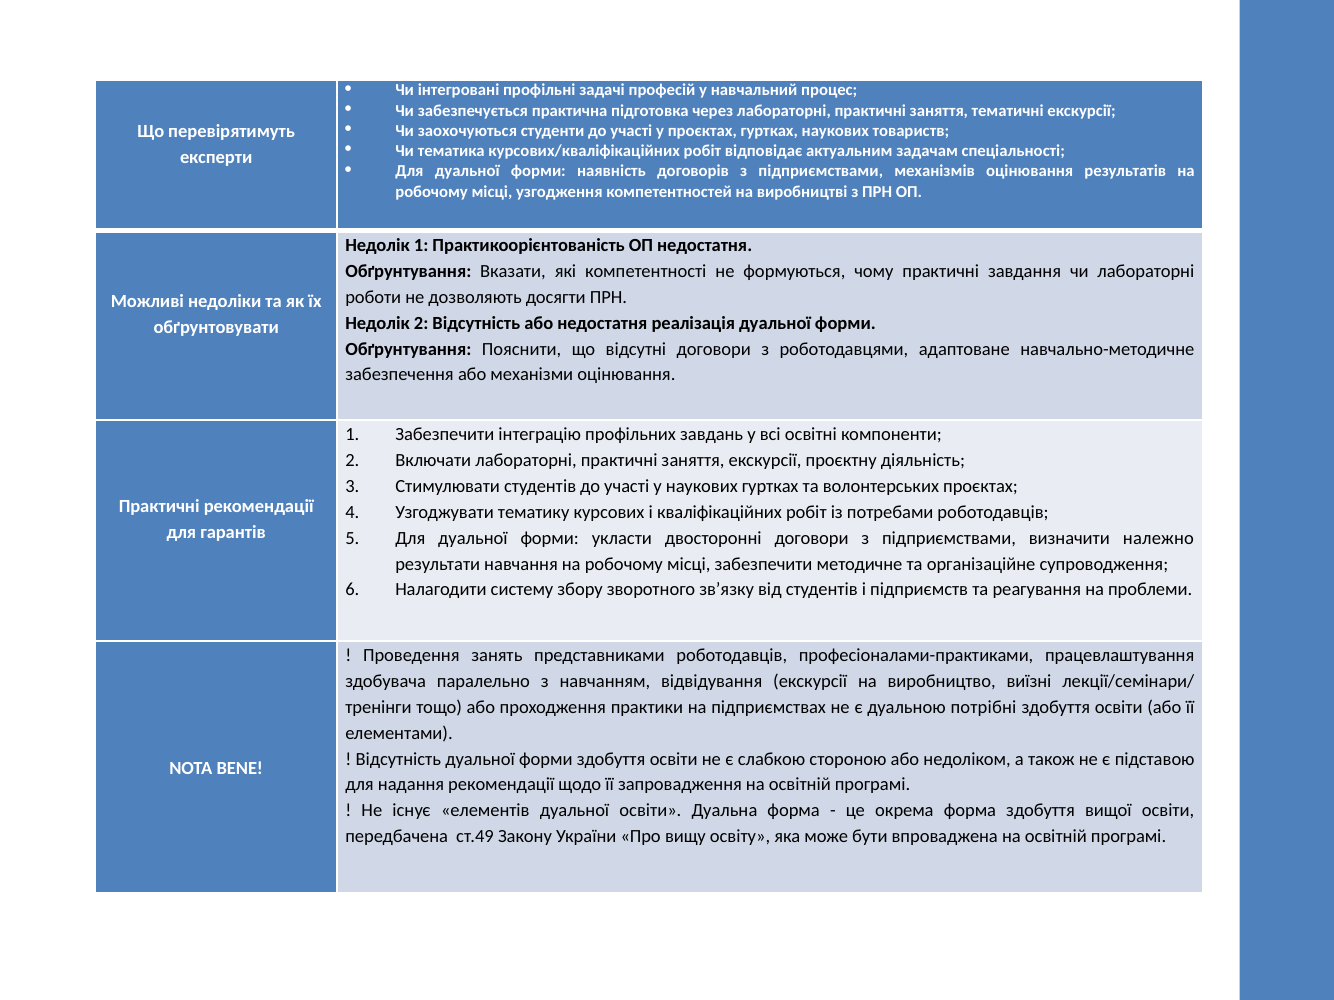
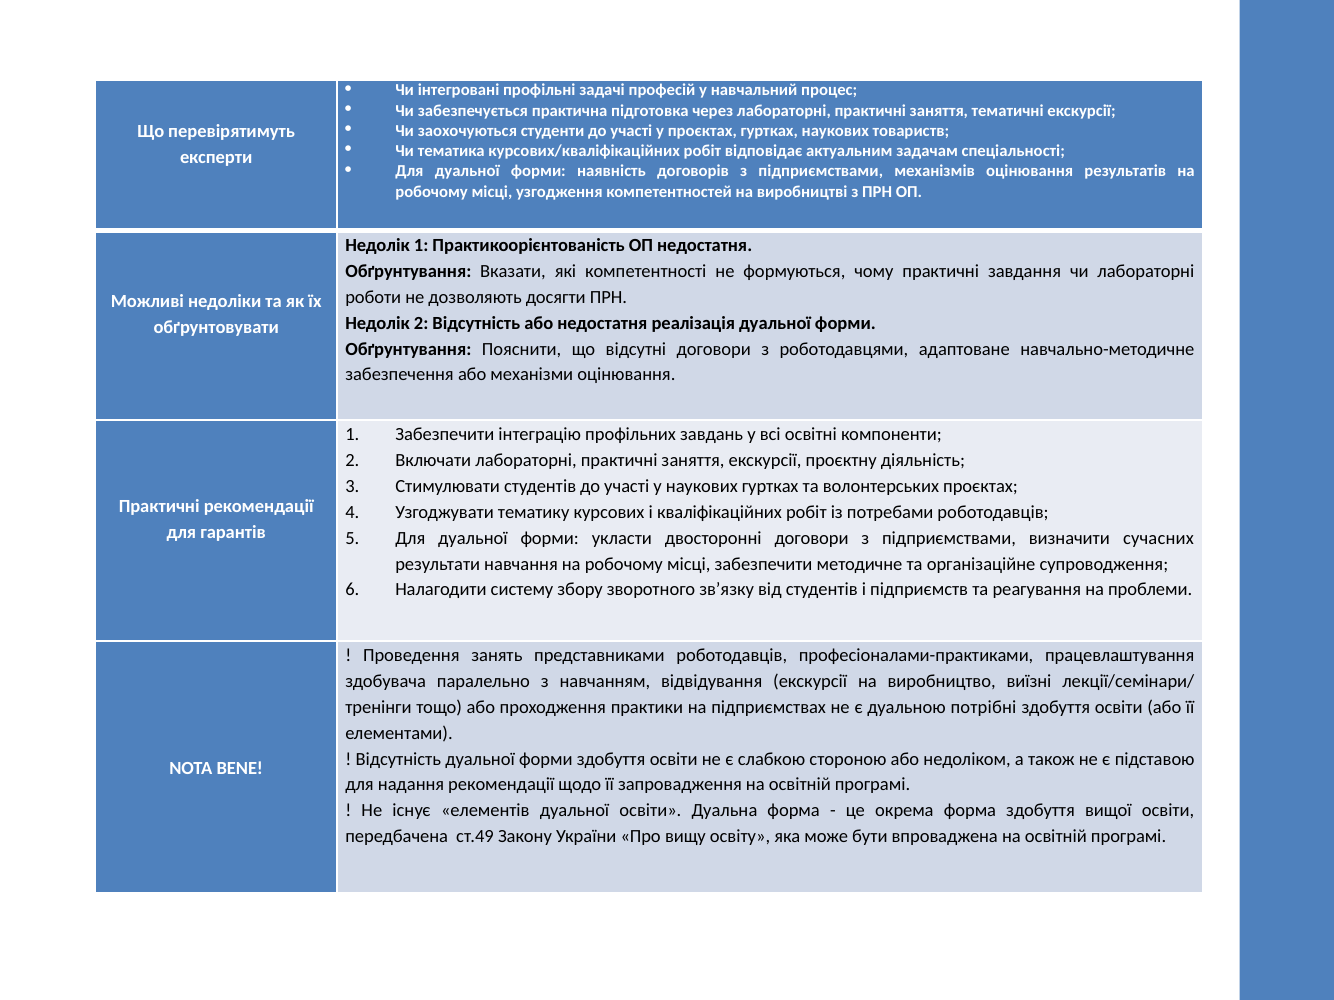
належно: належно -> сучасних
